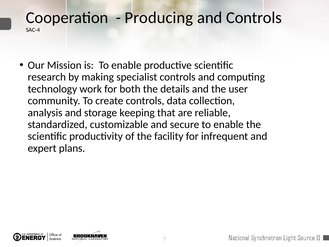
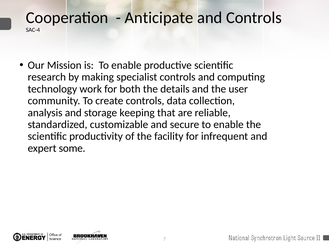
Producing: Producing -> Anticipate
plans: plans -> some
